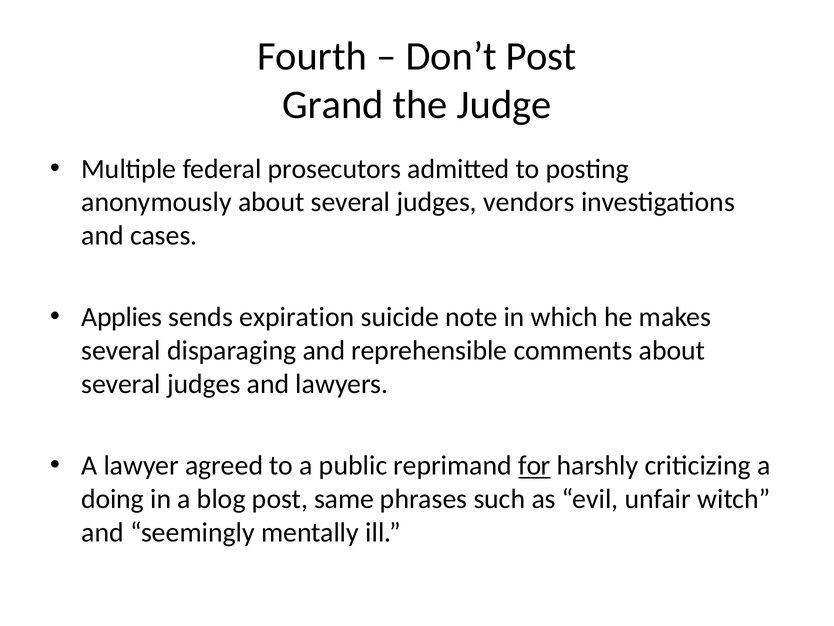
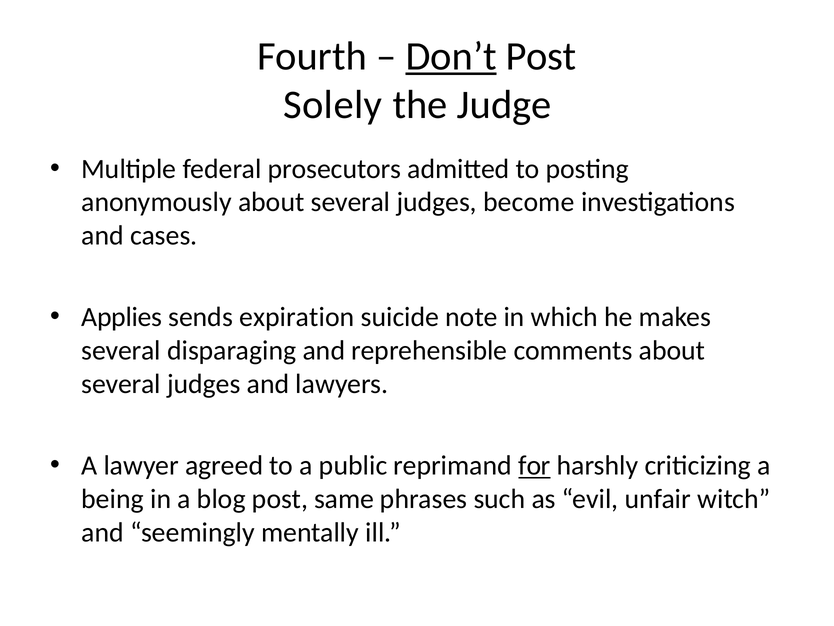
Don’t underline: none -> present
Grand: Grand -> Solely
vendors: vendors -> become
doing: doing -> being
